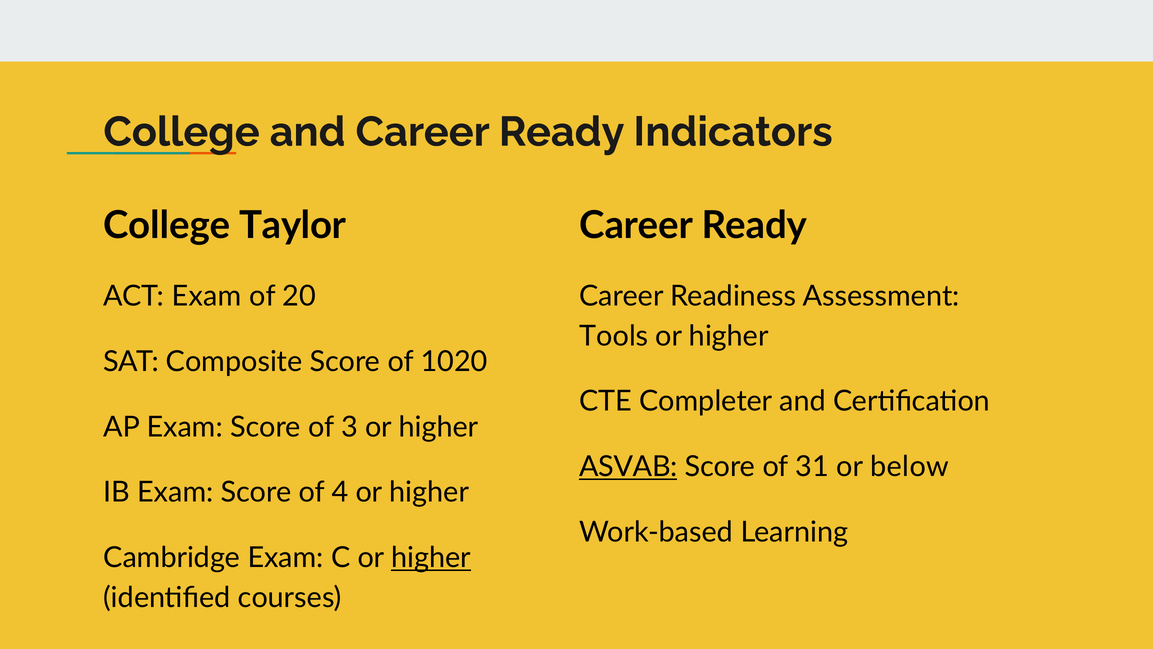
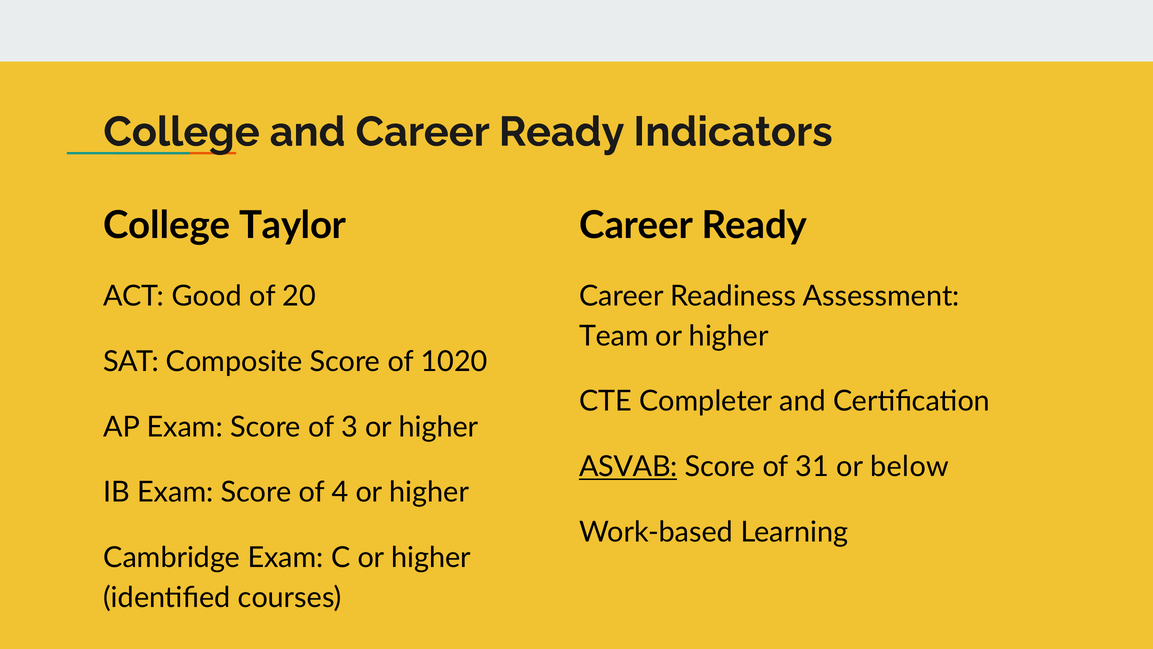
ACT Exam: Exam -> Good
Tools: Tools -> Team
higher at (431, 558) underline: present -> none
